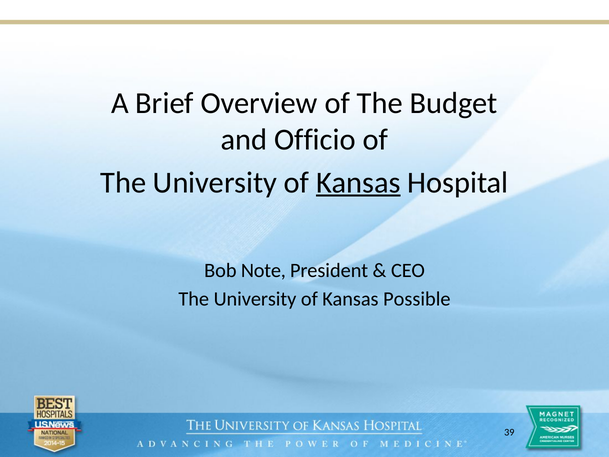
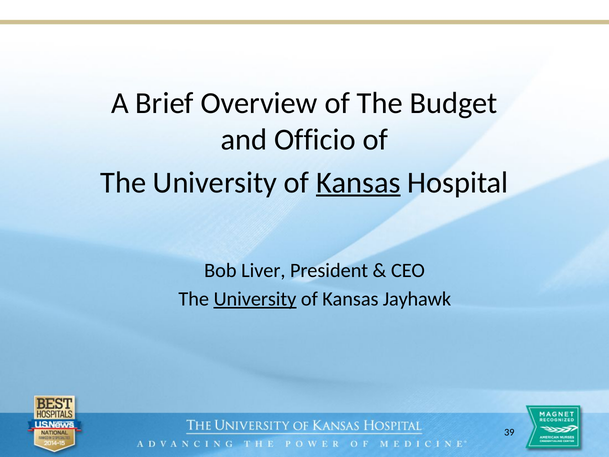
Note: Note -> Liver
University at (255, 299) underline: none -> present
Possible: Possible -> Jayhawk
